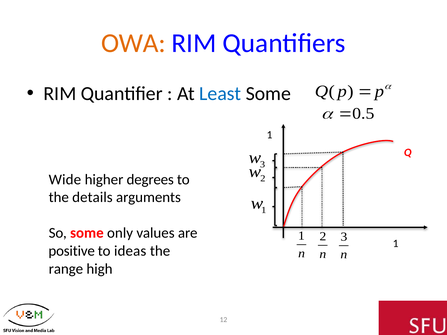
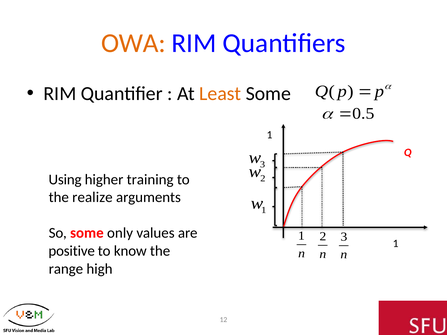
Least colour: blue -> orange
Wide: Wide -> Using
degrees: degrees -> training
details: details -> realize
ideas: ideas -> know
